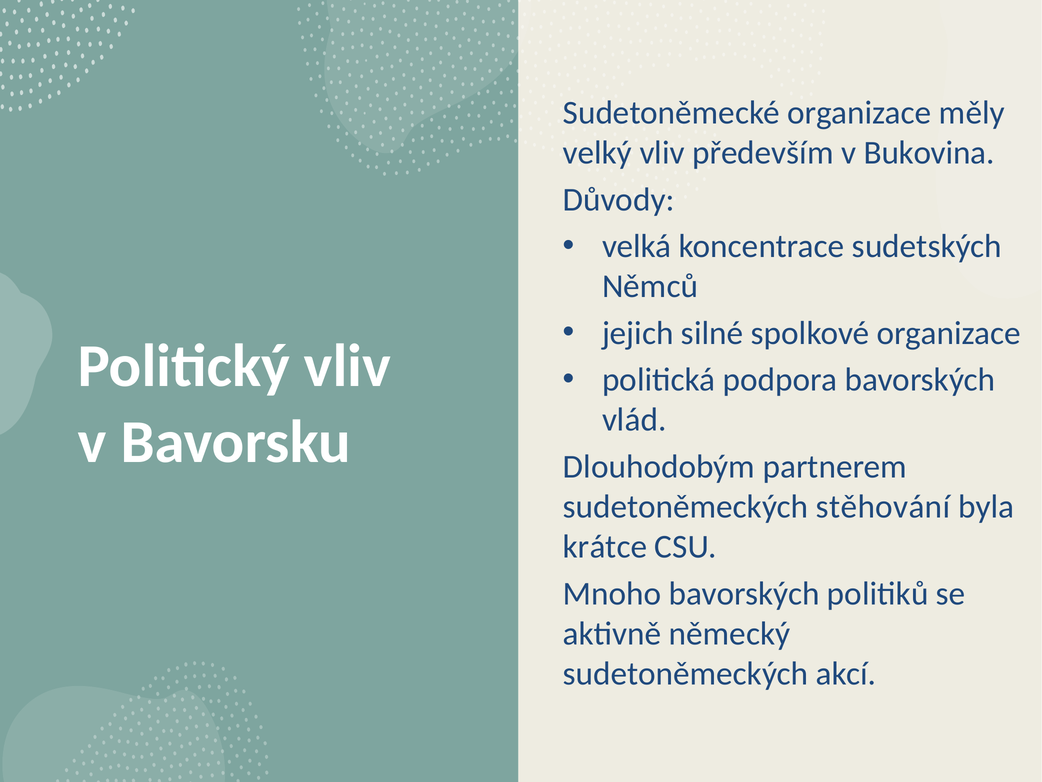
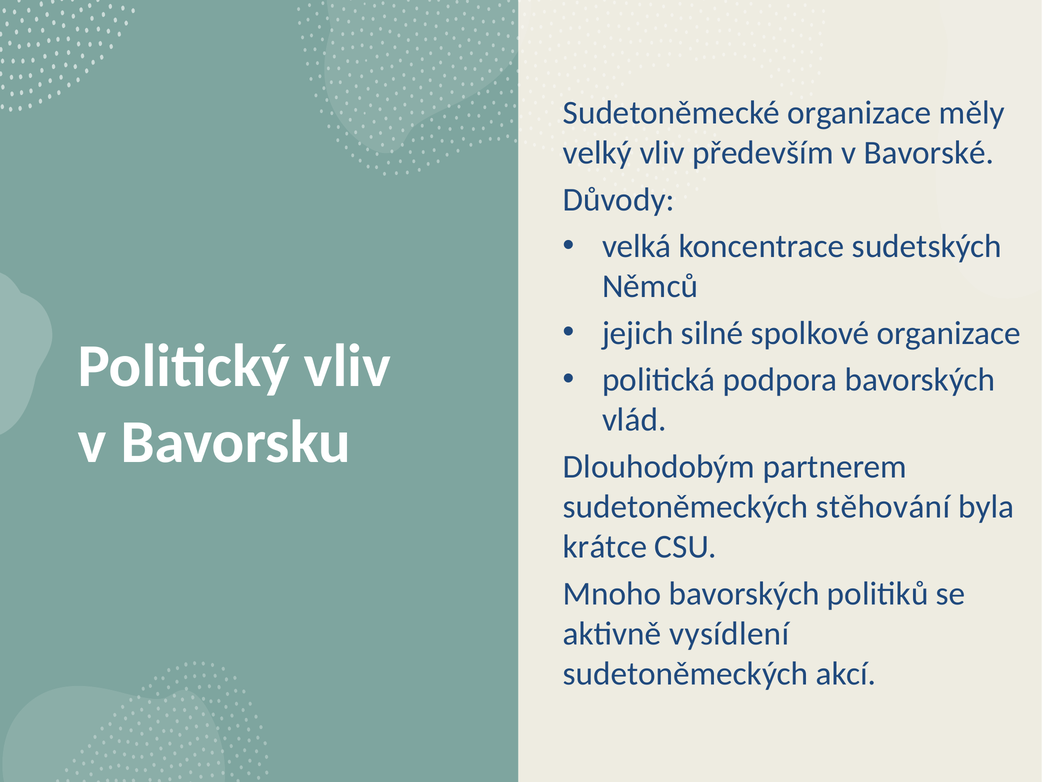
Bukovina: Bukovina -> Bavorské
německý: německý -> vysídlení
